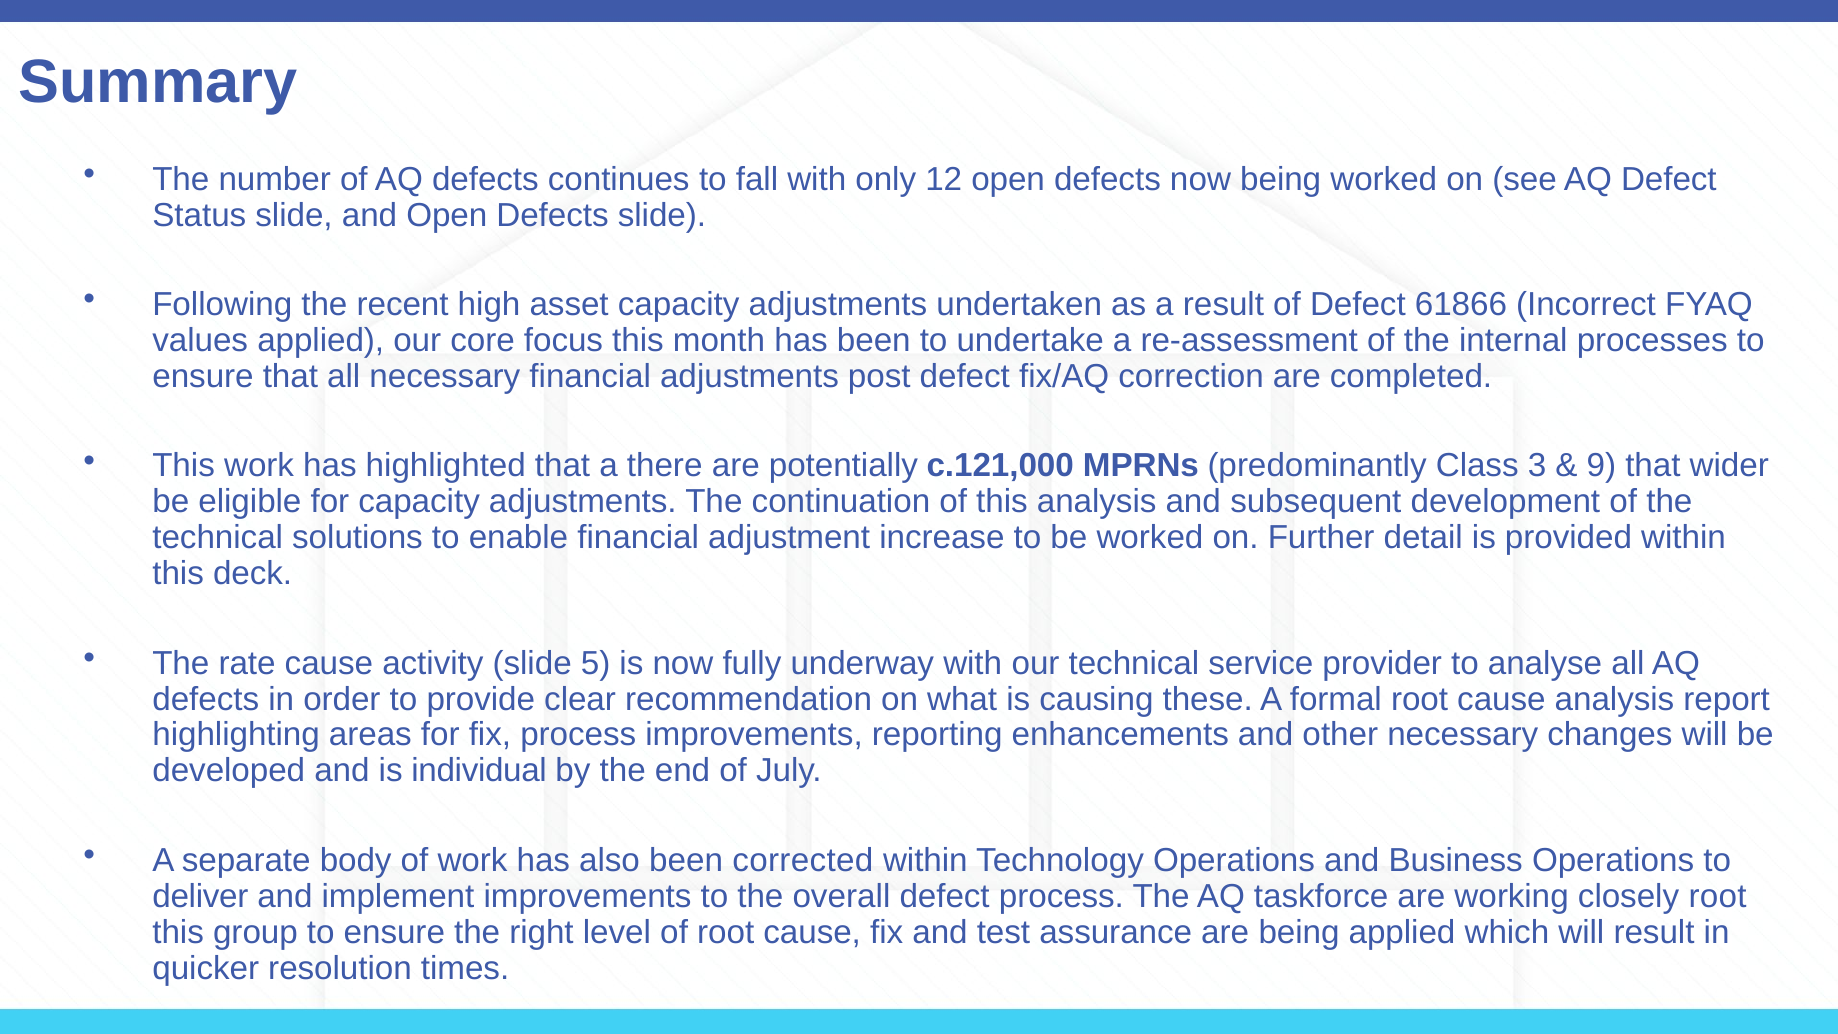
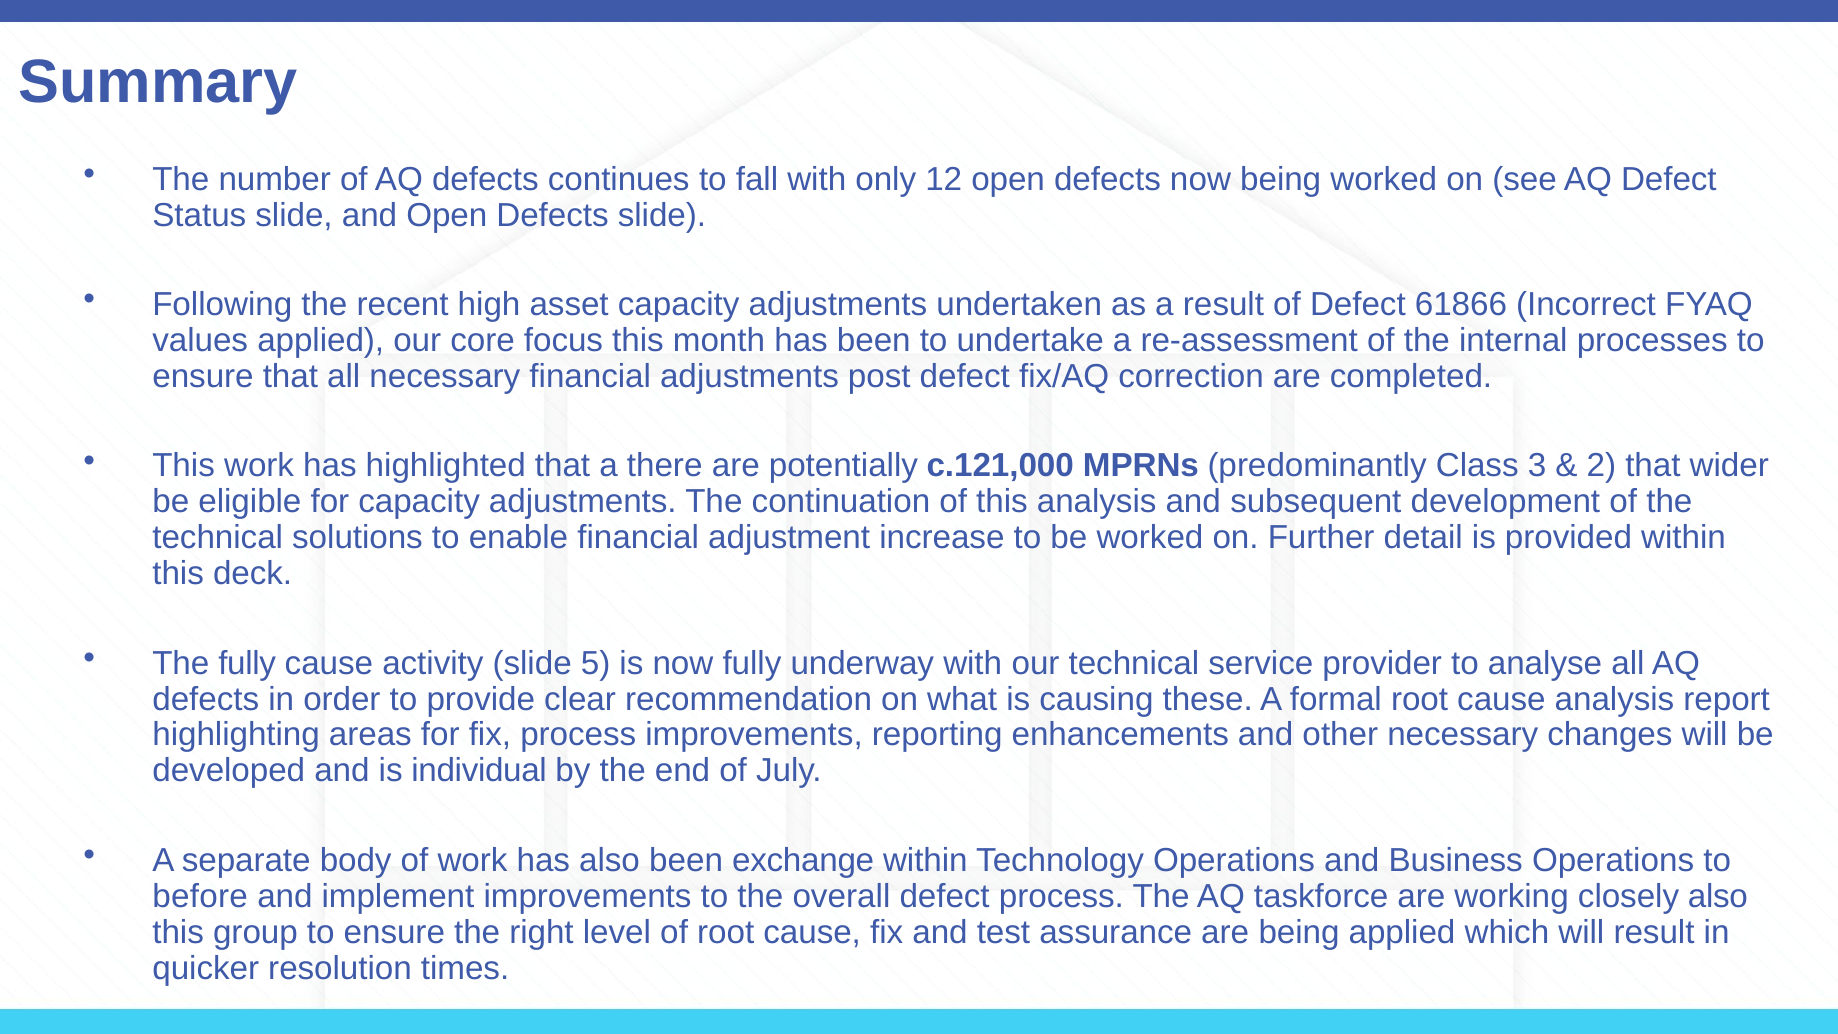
9: 9 -> 2
The rate: rate -> fully
corrected: corrected -> exchange
deliver: deliver -> before
closely root: root -> also
